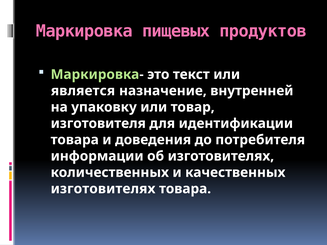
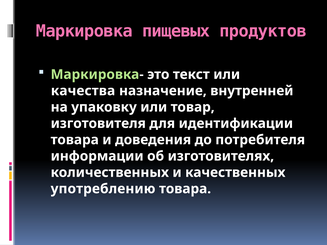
является: является -> качества
изготовителях at (103, 189): изготовителях -> употреблению
